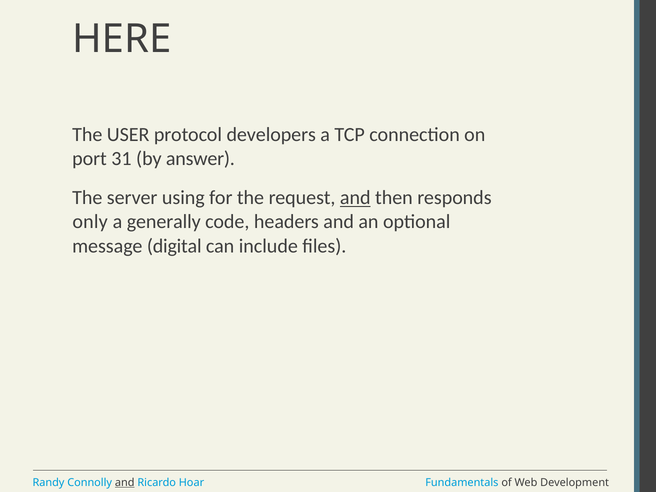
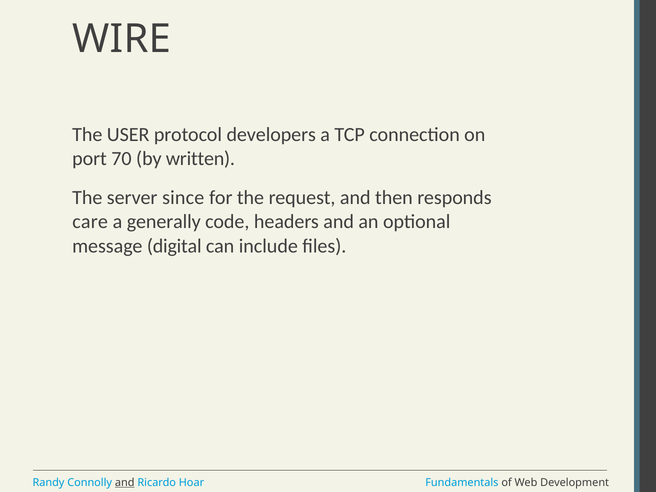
HERE: HERE -> WIRE
31: 31 -> 70
answer: answer -> written
using: using -> since
and at (355, 198) underline: present -> none
only: only -> care
